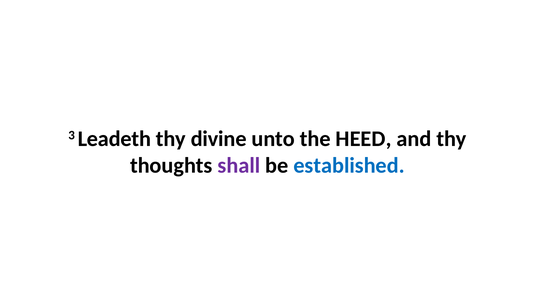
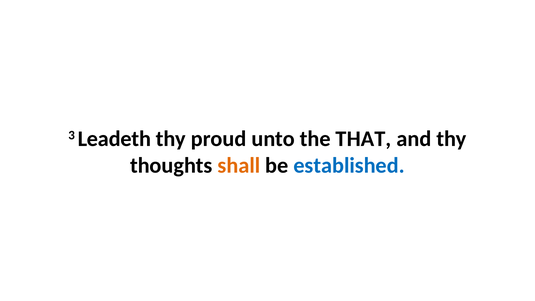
divine: divine -> proud
HEED: HEED -> THAT
shall colour: purple -> orange
